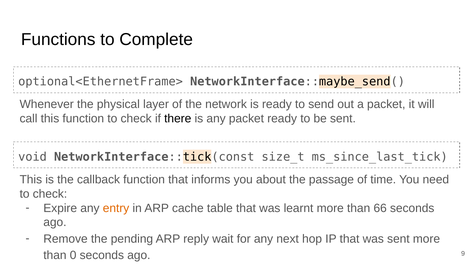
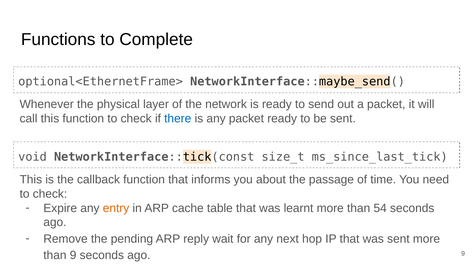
there colour: black -> blue
66: 66 -> 54
than 0: 0 -> 9
